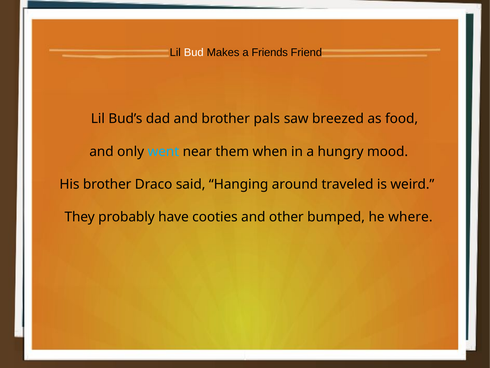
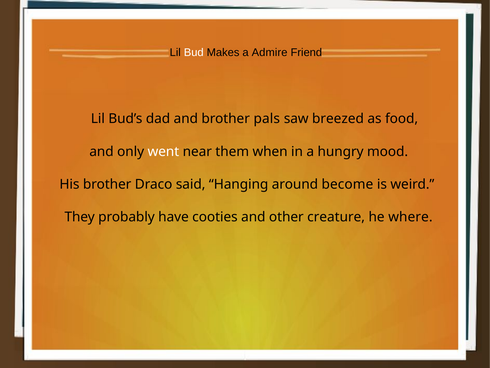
Friends: Friends -> Admire
went colour: light blue -> white
traveled: traveled -> become
bumped: bumped -> creature
